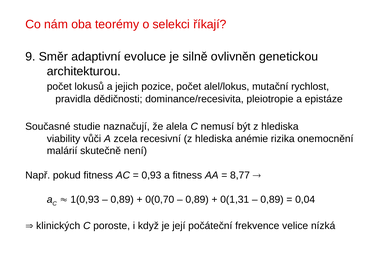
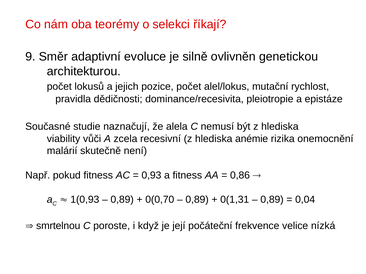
8,77: 8,77 -> 0,86
klinických: klinických -> smrtelnou
